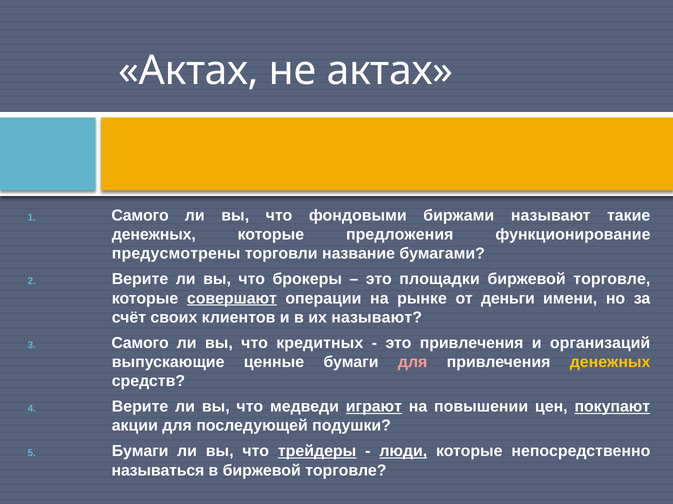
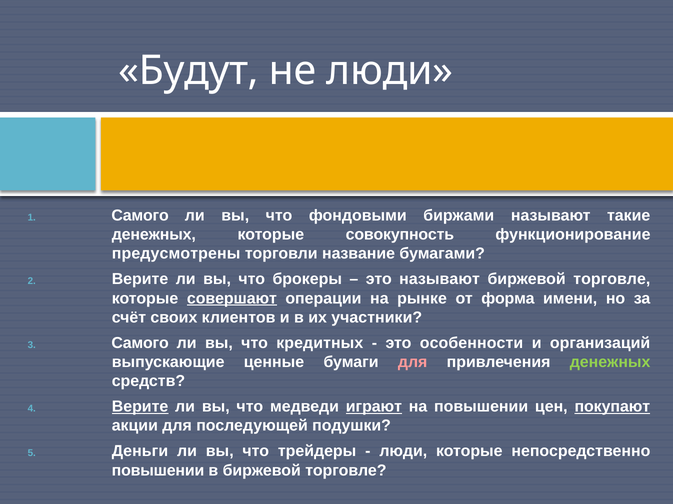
Актах at (189, 71): Актах -> Будут
не актах: актах -> люди
предложения: предложения -> совокупность
это площадки: площадки -> называют
деньги: деньги -> форма
их называют: называют -> участники
это привлечения: привлечения -> особенности
денежных at (610, 362) colour: yellow -> light green
Верите at (140, 407) underline: none -> present
Бумаги at (140, 452): Бумаги -> Деньги
трейдеры underline: present -> none
люди at (403, 452) underline: present -> none
называться at (158, 471): называться -> повышении
